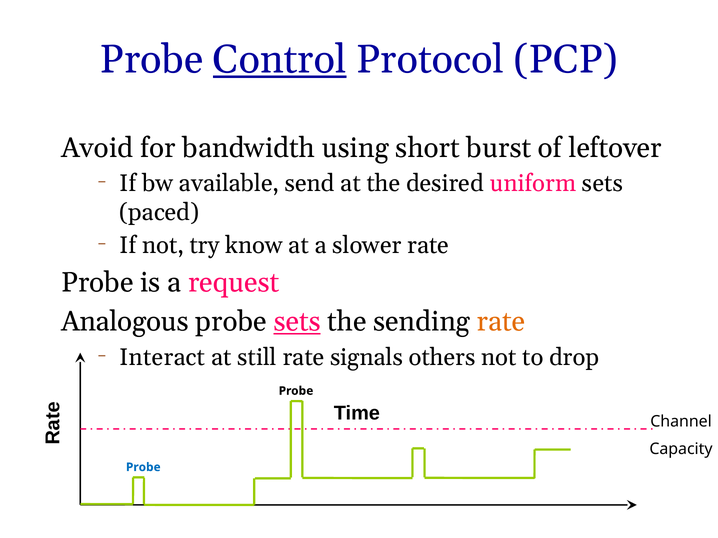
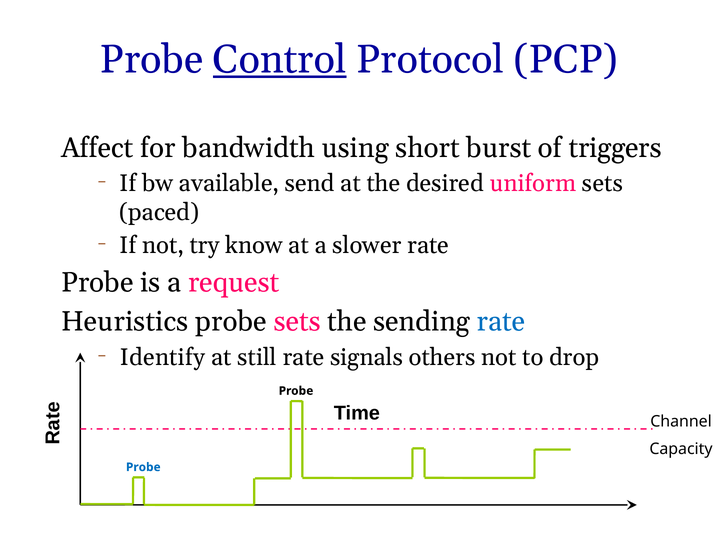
Avoid: Avoid -> Affect
leftover: leftover -> triggers
Analogous: Analogous -> Heuristics
sets at (297, 322) underline: present -> none
rate at (501, 322) colour: orange -> blue
Interact: Interact -> Identify
